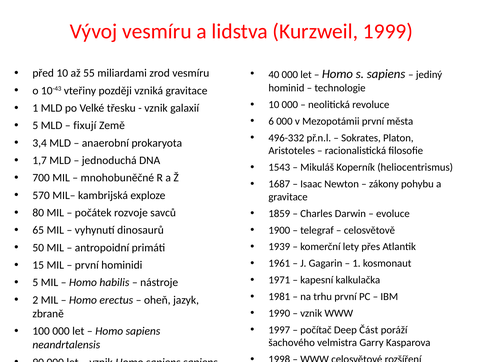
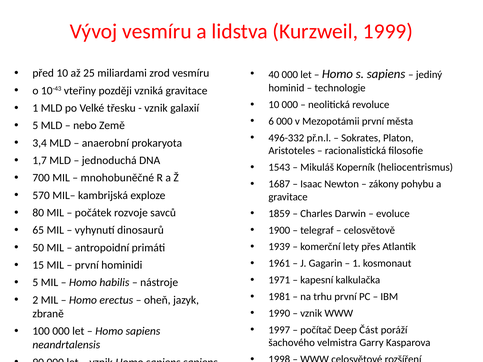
55: 55 -> 25
fixují: fixují -> nebo
